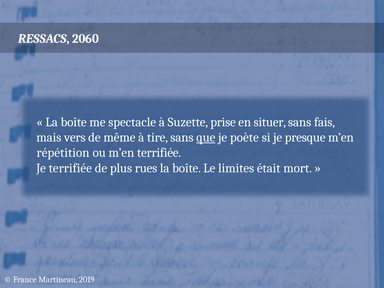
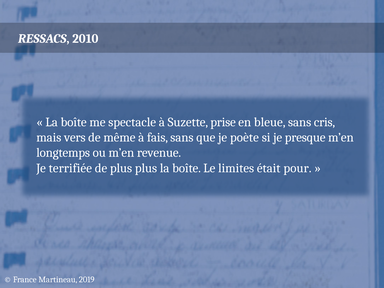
2060: 2060 -> 2010
situer: situer -> bleue
fais: fais -> cris
tire: tire -> fais
que underline: present -> none
répétition: répétition -> longtemps
m’en terrifiée: terrifiée -> revenue
plus rues: rues -> plus
mort: mort -> pour
